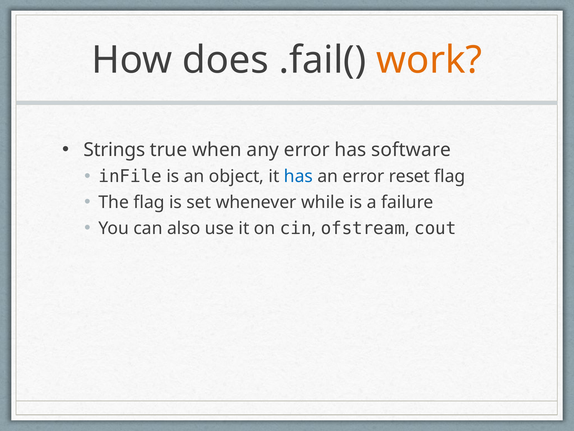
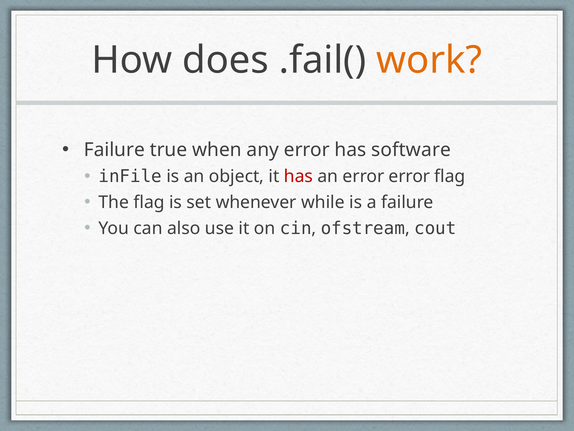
Strings at (114, 150): Strings -> Failure
has at (298, 176) colour: blue -> red
error reset: reset -> error
